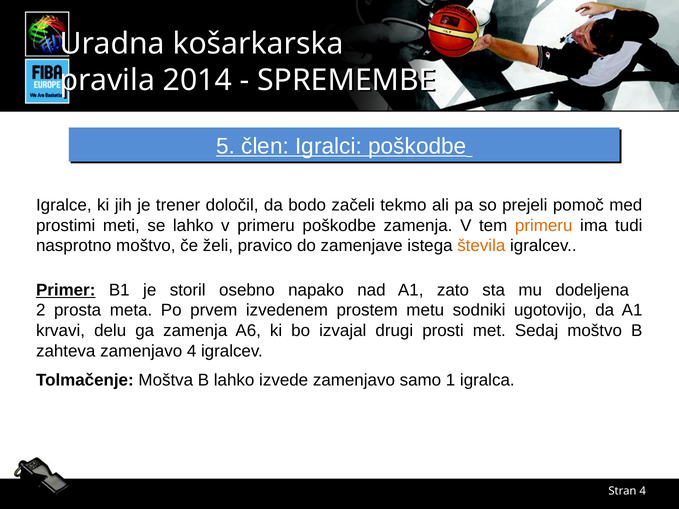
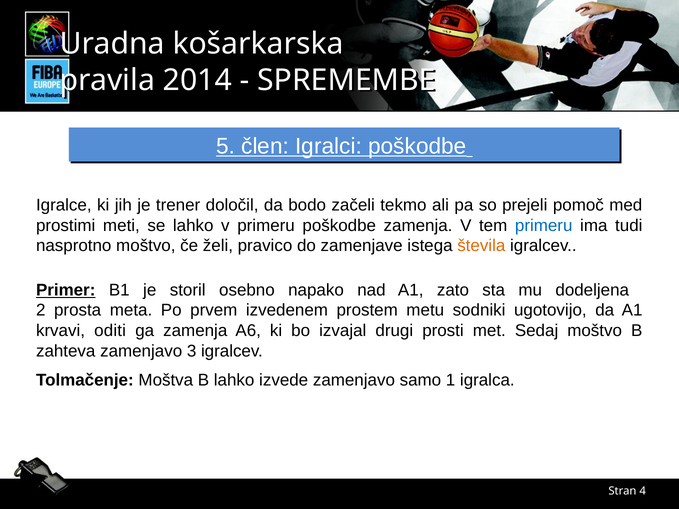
primeru at (544, 226) colour: orange -> blue
delu: delu -> oditi
zamenjavo 4: 4 -> 3
